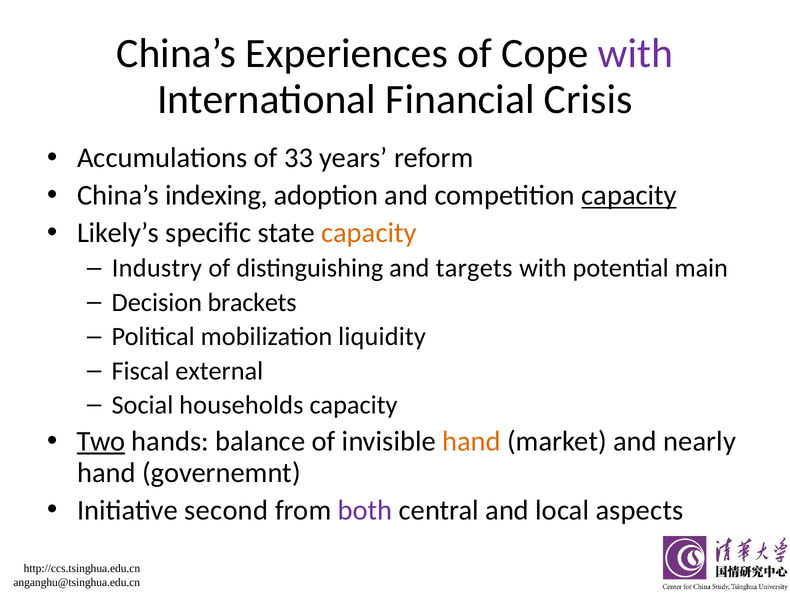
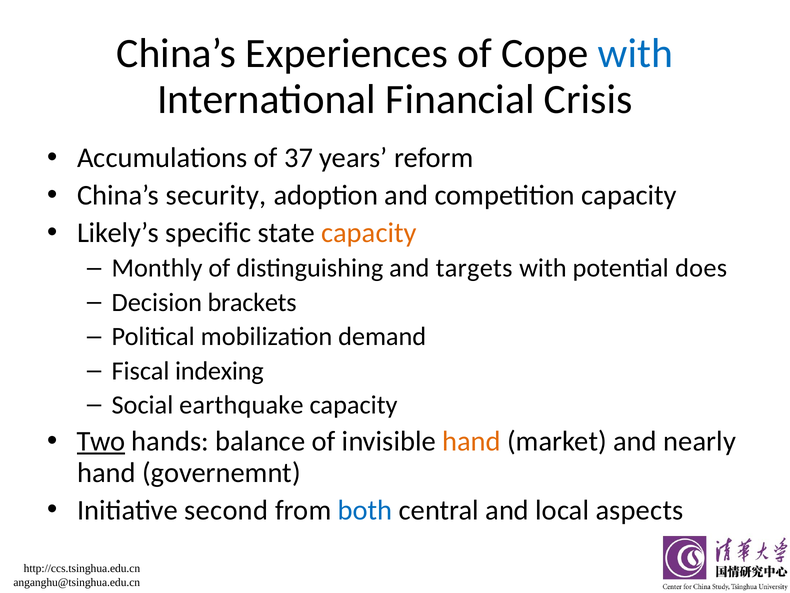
with at (635, 54) colour: purple -> blue
33: 33 -> 37
indexing: indexing -> security
capacity at (629, 195) underline: present -> none
Industry: Industry -> Monthly
main: main -> does
liquidity: liquidity -> demand
external: external -> indexing
households: households -> earthquake
both colour: purple -> blue
